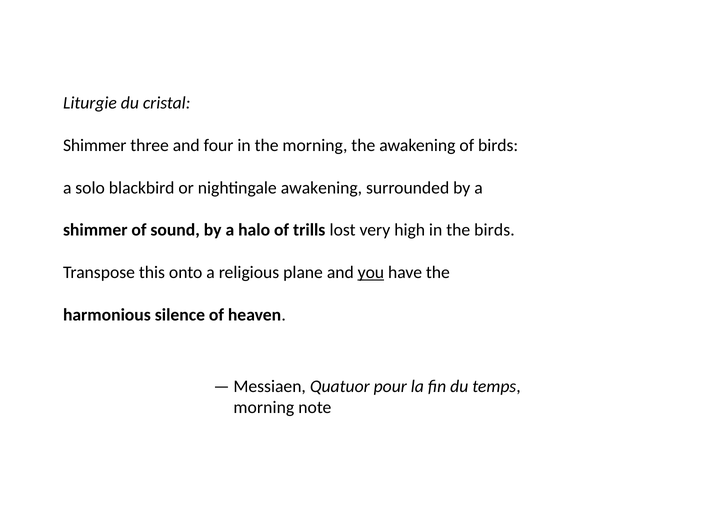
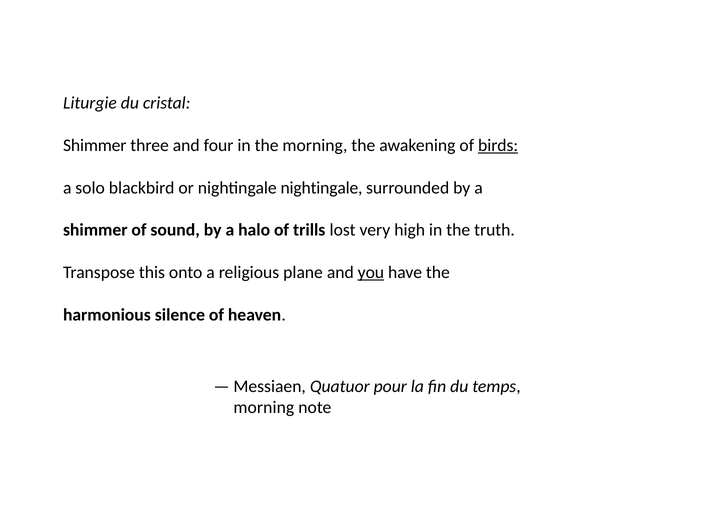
birds at (498, 145) underline: none -> present
nightingale awakening: awakening -> nightingale
the birds: birds -> truth
